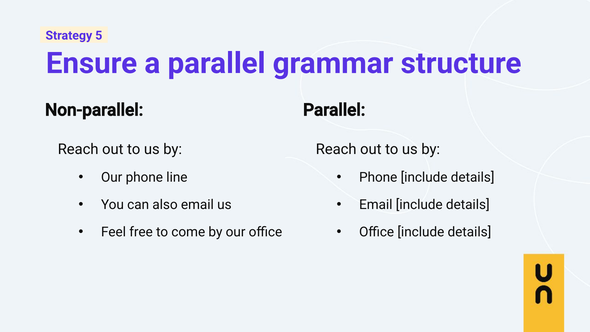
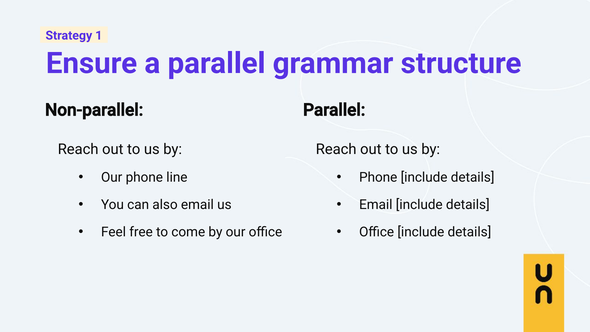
5: 5 -> 1
